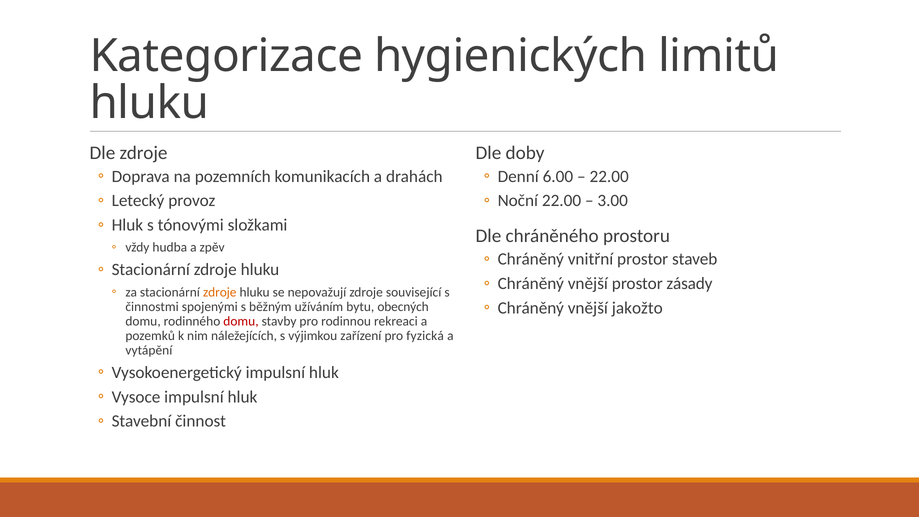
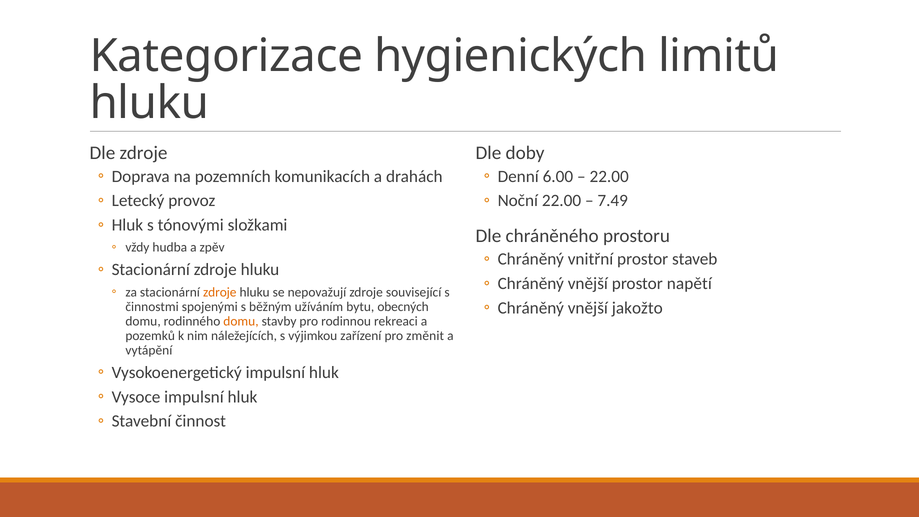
3.00: 3.00 -> 7.49
zásady: zásady -> napětí
domu at (241, 321) colour: red -> orange
fyzická: fyzická -> změnit
